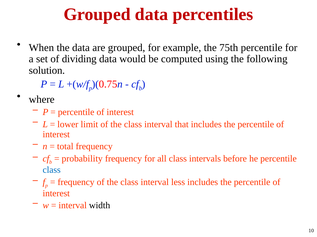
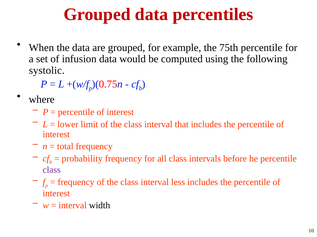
dividing: dividing -> infusion
solution: solution -> systolic
class at (52, 170) colour: blue -> purple
